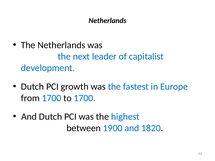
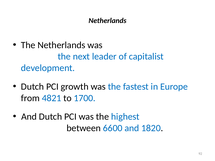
from 1700: 1700 -> 4821
1900: 1900 -> 6600
